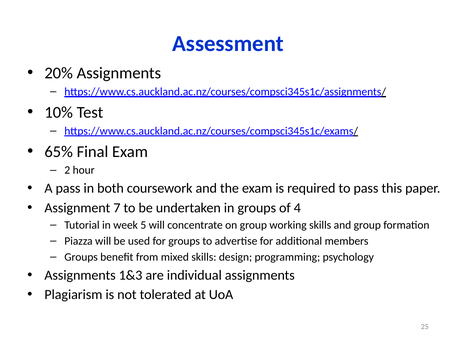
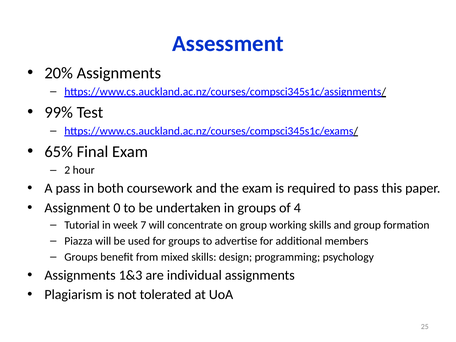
10%: 10% -> 99%
7: 7 -> 0
5: 5 -> 7
